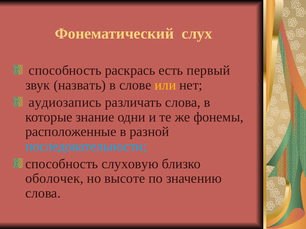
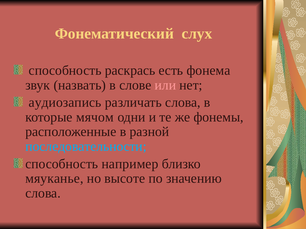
первый: первый -> фонема
или colour: yellow -> pink
знание: знание -> мячом
слуховую: слуховую -> например
оболочек: оболочек -> мяуканье
